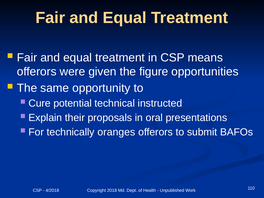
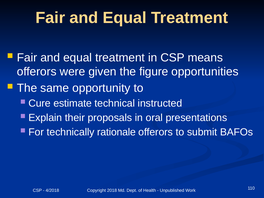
potential: potential -> estimate
oranges: oranges -> rationale
